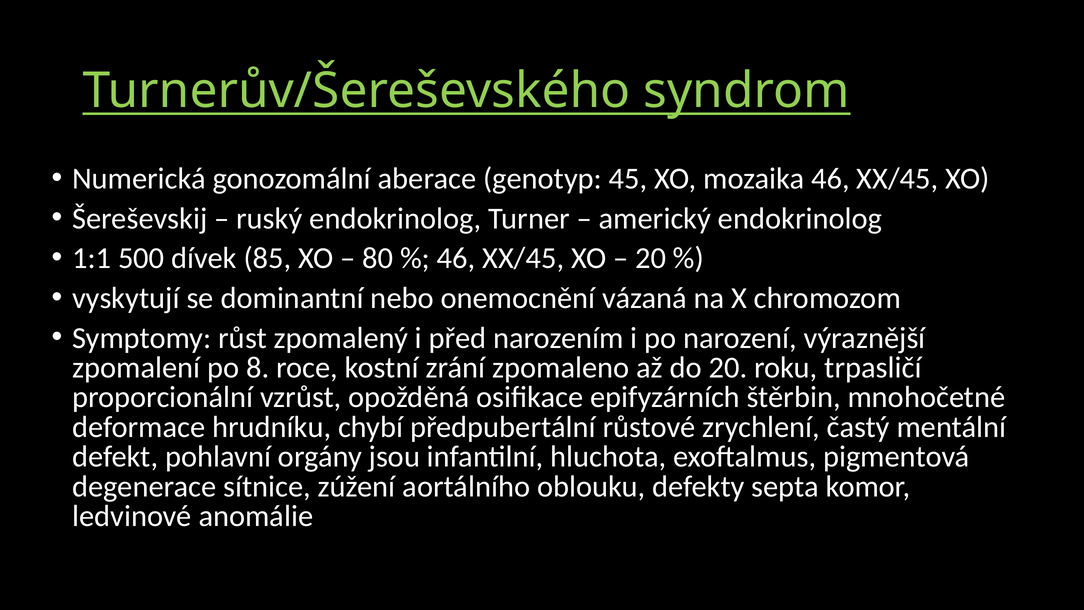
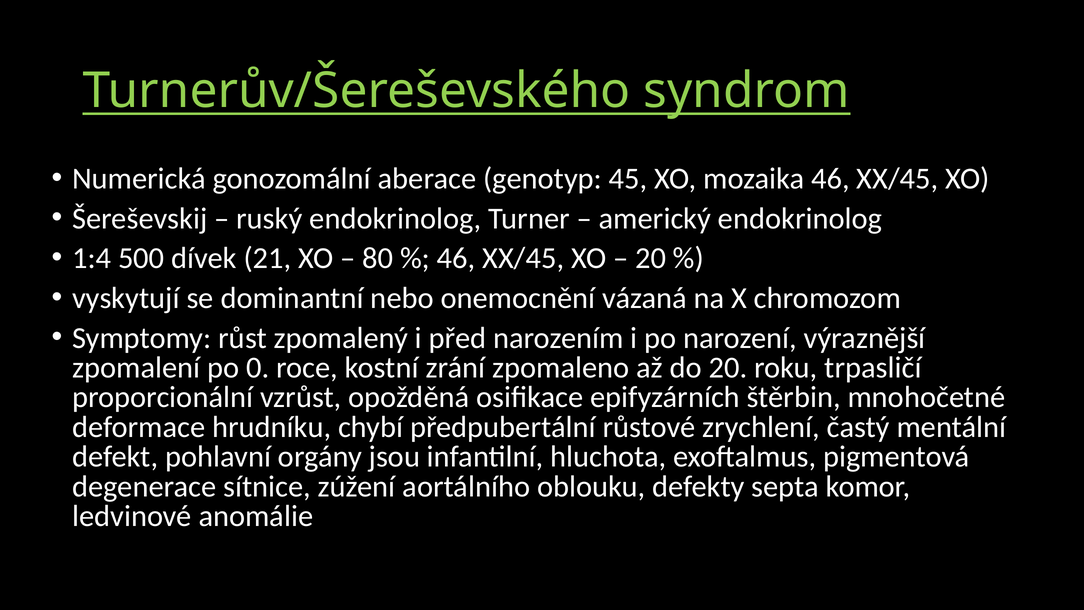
1:1: 1:1 -> 1:4
85: 85 -> 21
8: 8 -> 0
